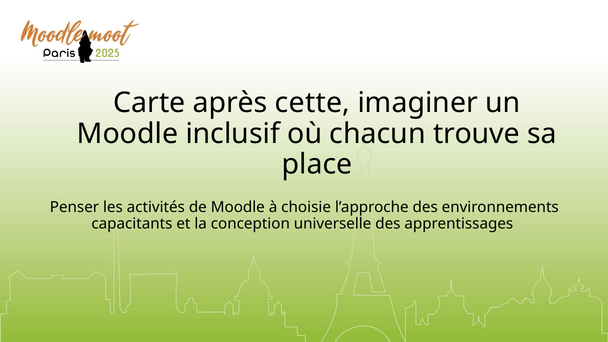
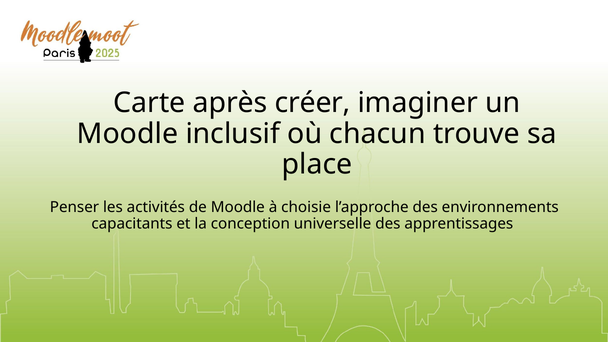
cette: cette -> créer
